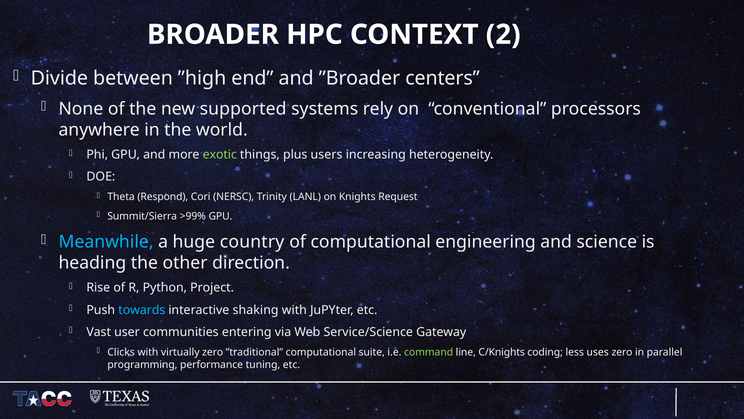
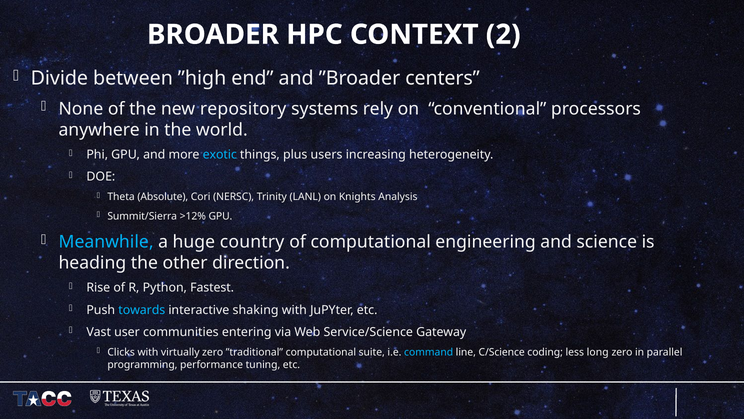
supported: supported -> repository
exotic colour: light green -> light blue
Respond: Respond -> Absolute
Request: Request -> Analysis
>99%: >99% -> >12%
Project: Project -> Fastest
command colour: light green -> light blue
C/Knights: C/Knights -> C/Science
uses: uses -> long
